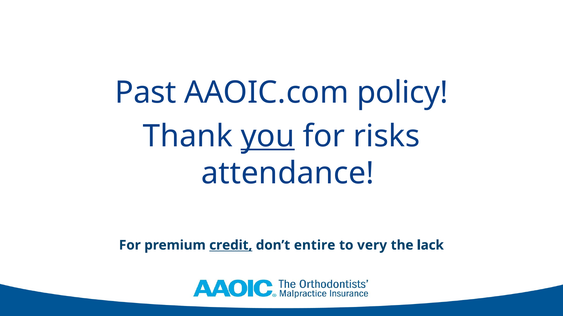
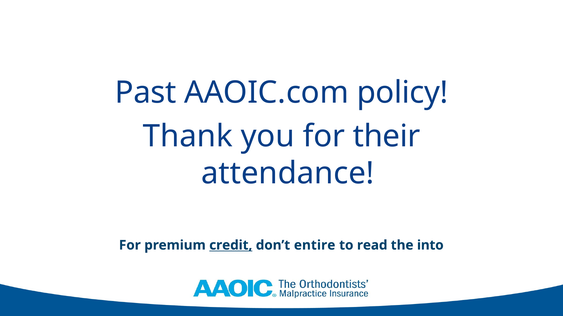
you underline: present -> none
risks: risks -> their
very: very -> read
lack: lack -> into
